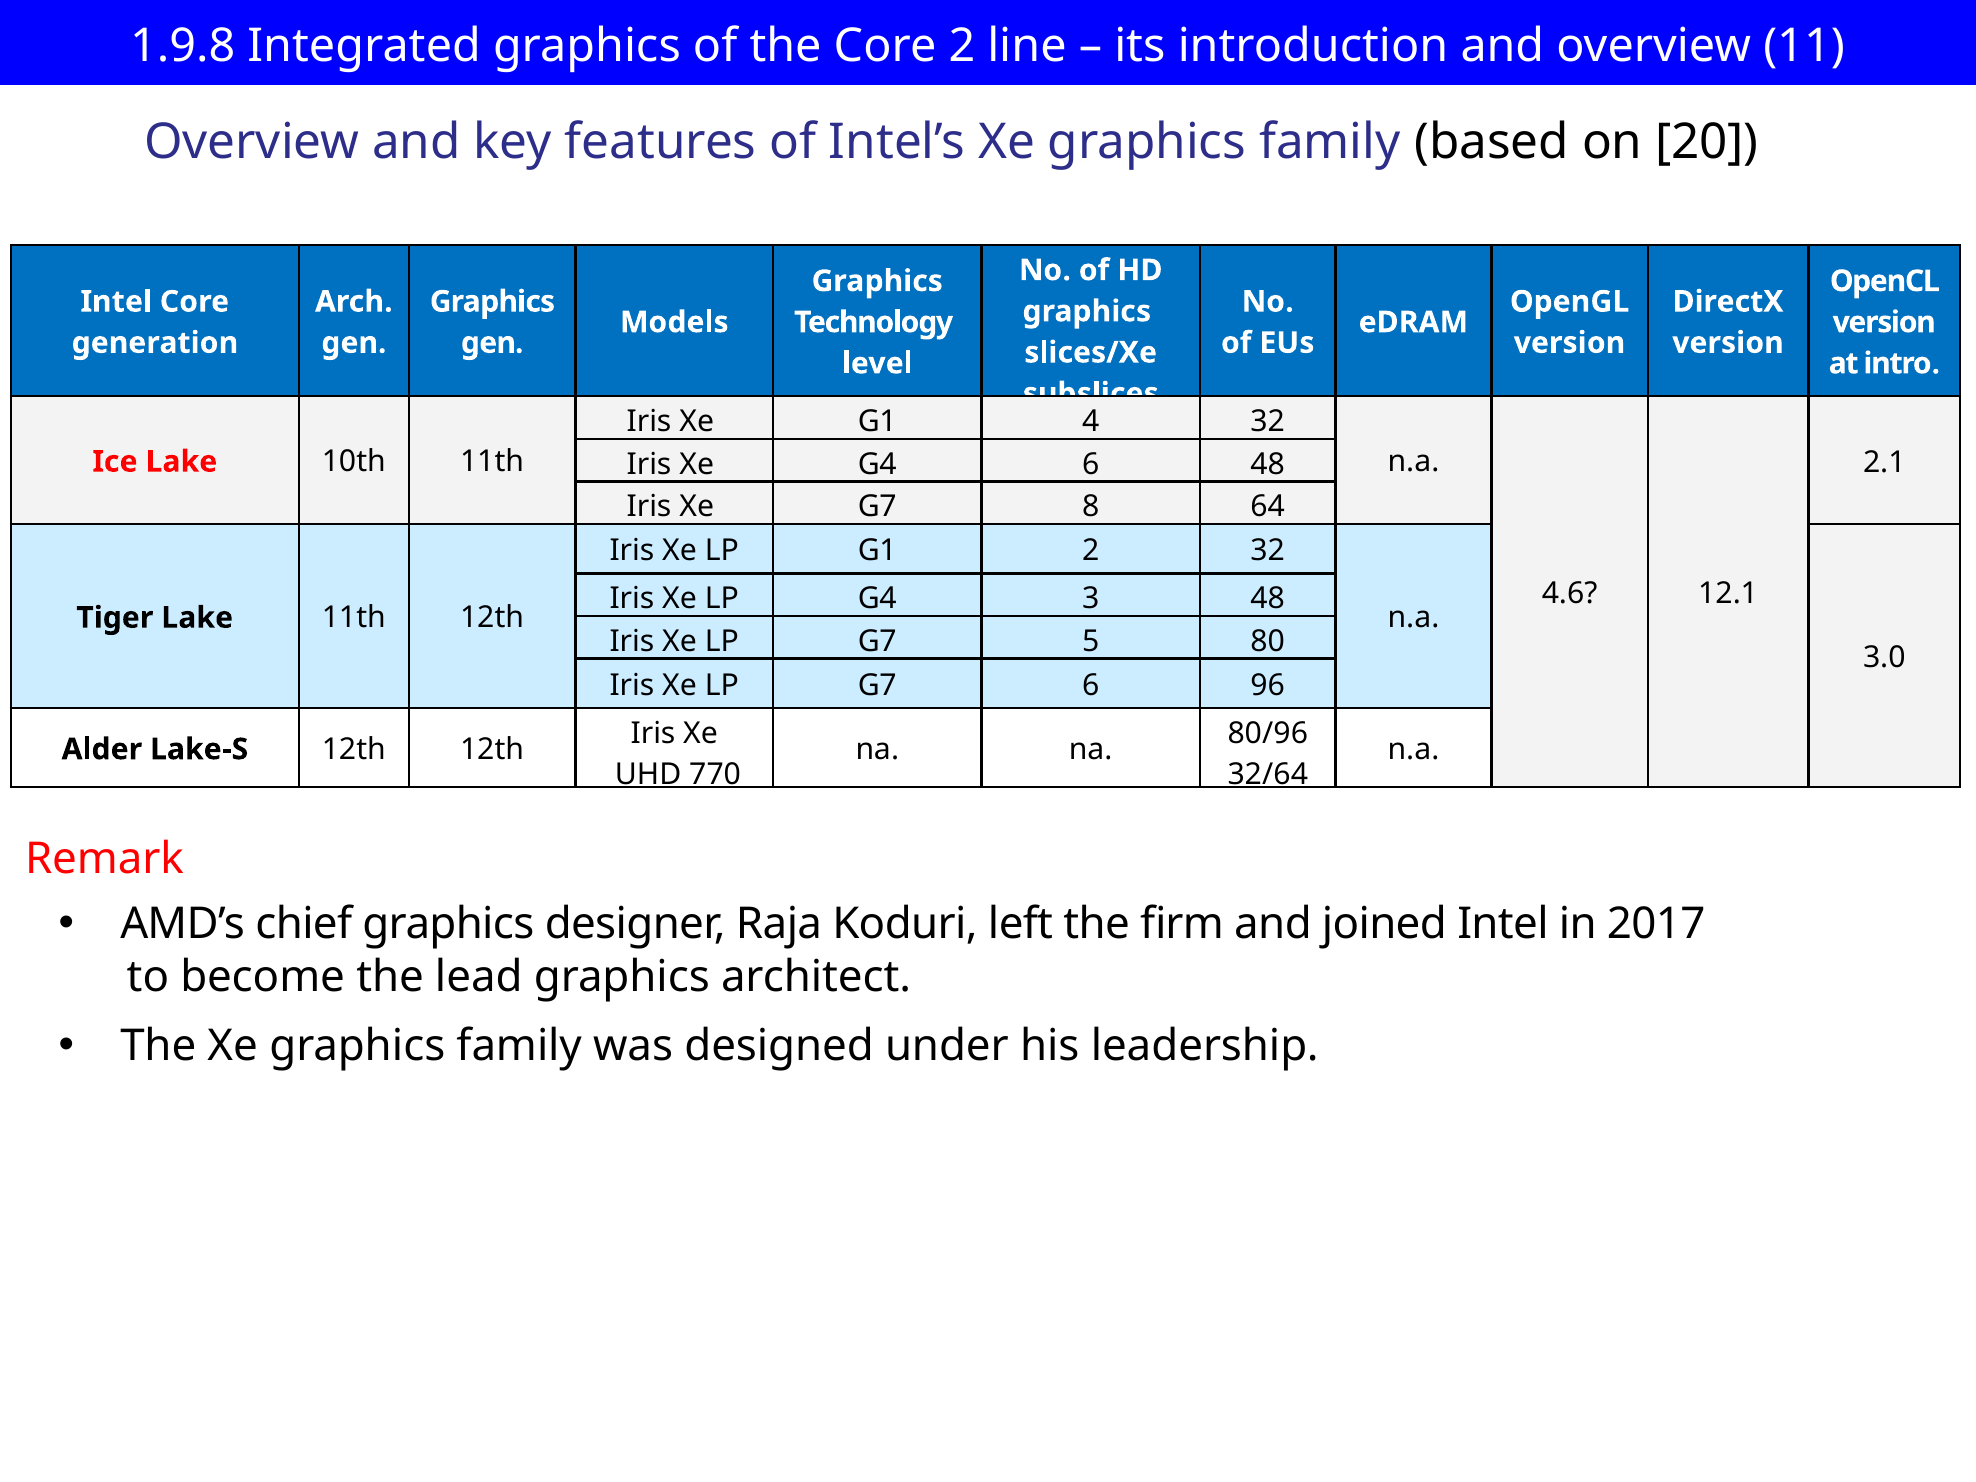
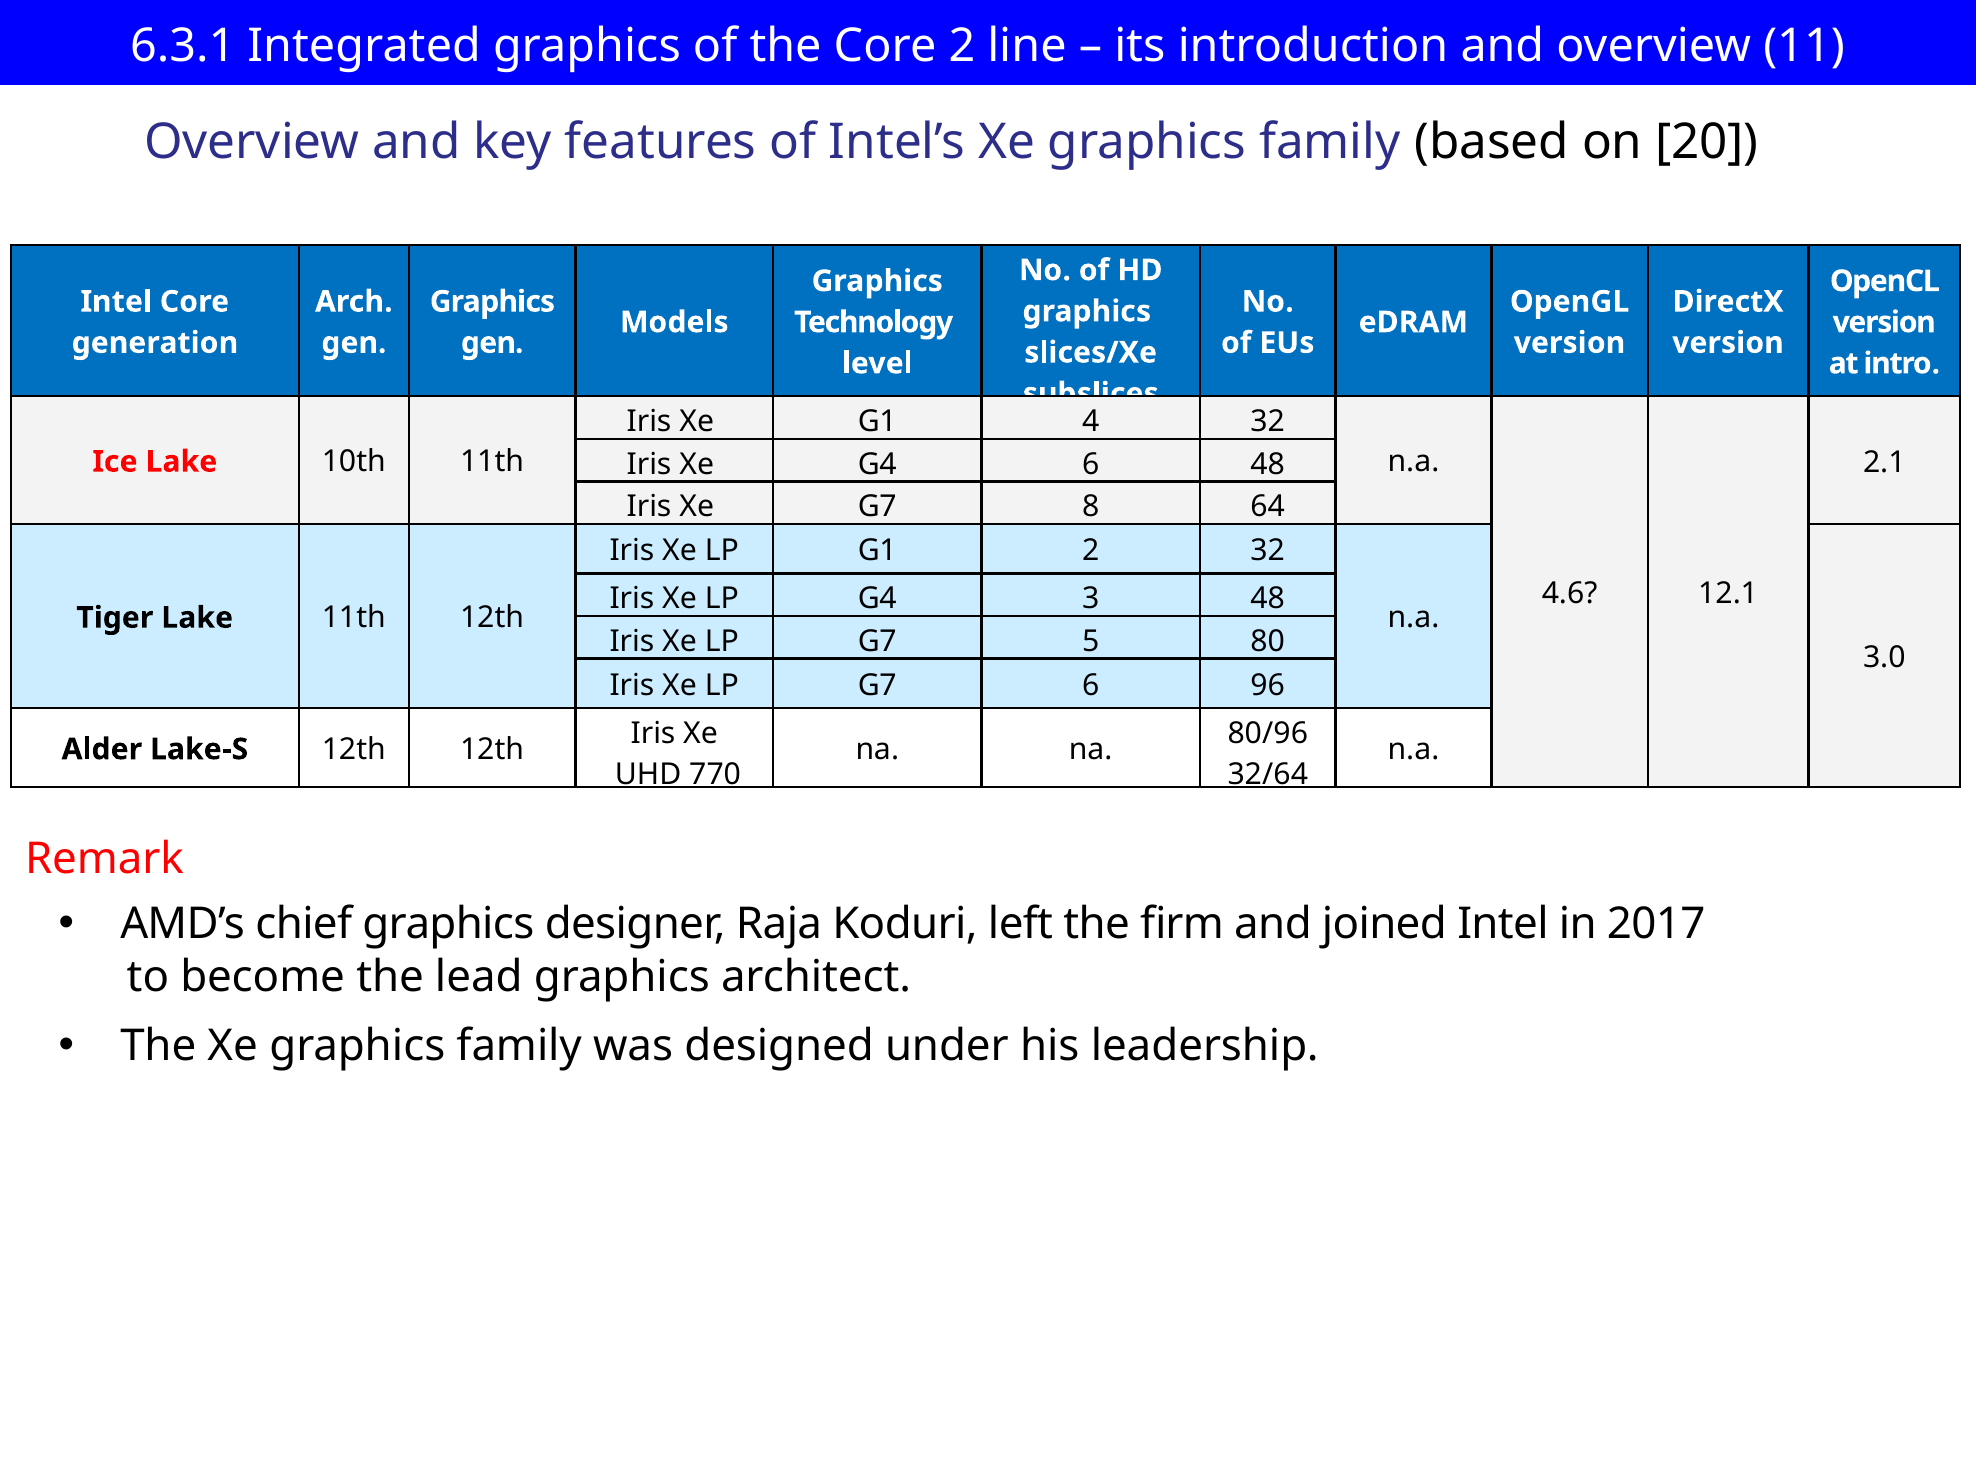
1.9.8: 1.9.8 -> 6.3.1
